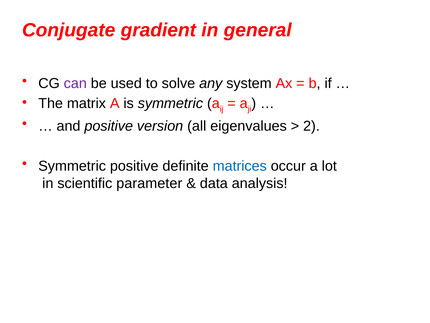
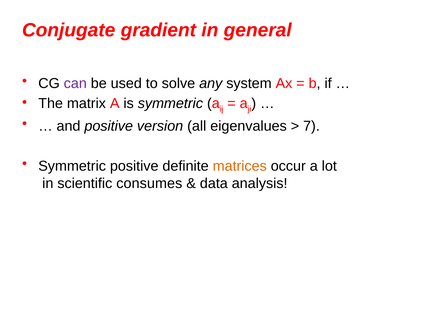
2: 2 -> 7
matrices colour: blue -> orange
parameter: parameter -> consumes
